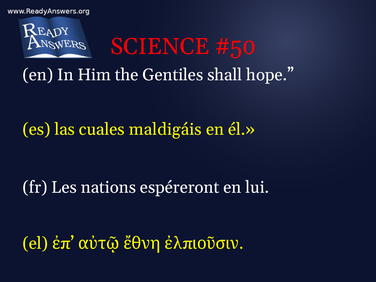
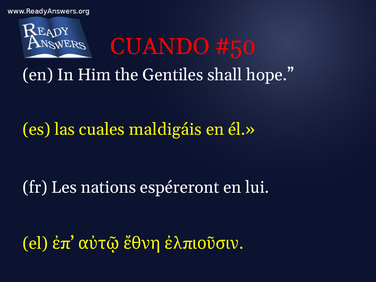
SCIENCE: SCIENCE -> CUANDO
